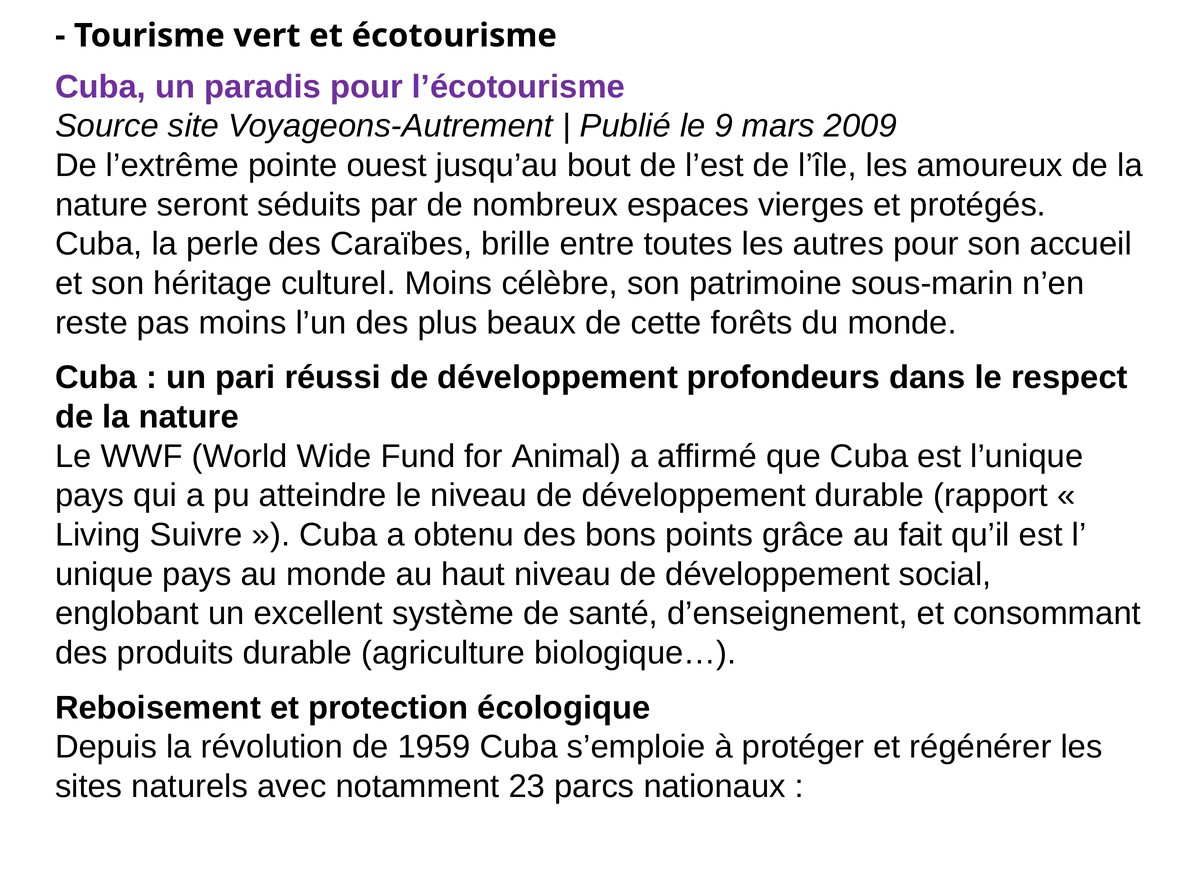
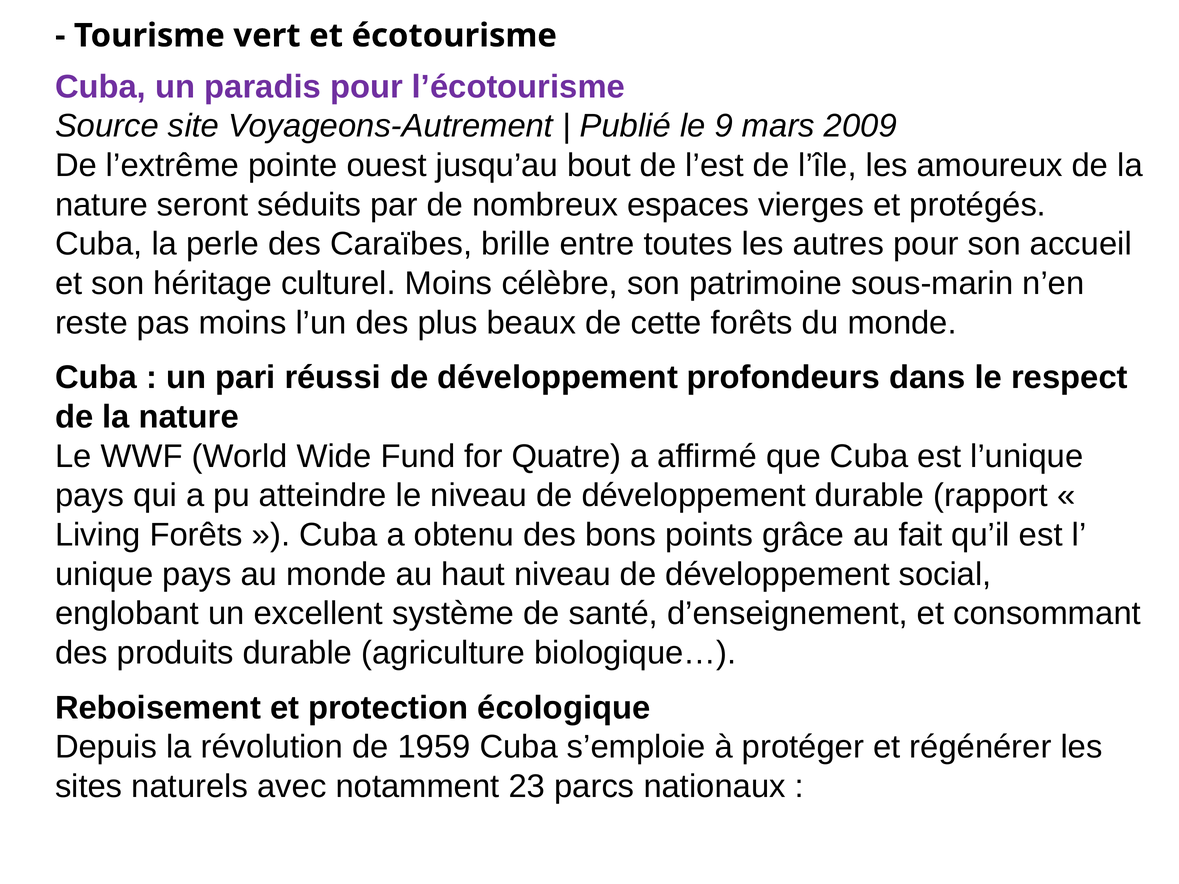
Animal: Animal -> Quatre
Living Suivre: Suivre -> Forêts
